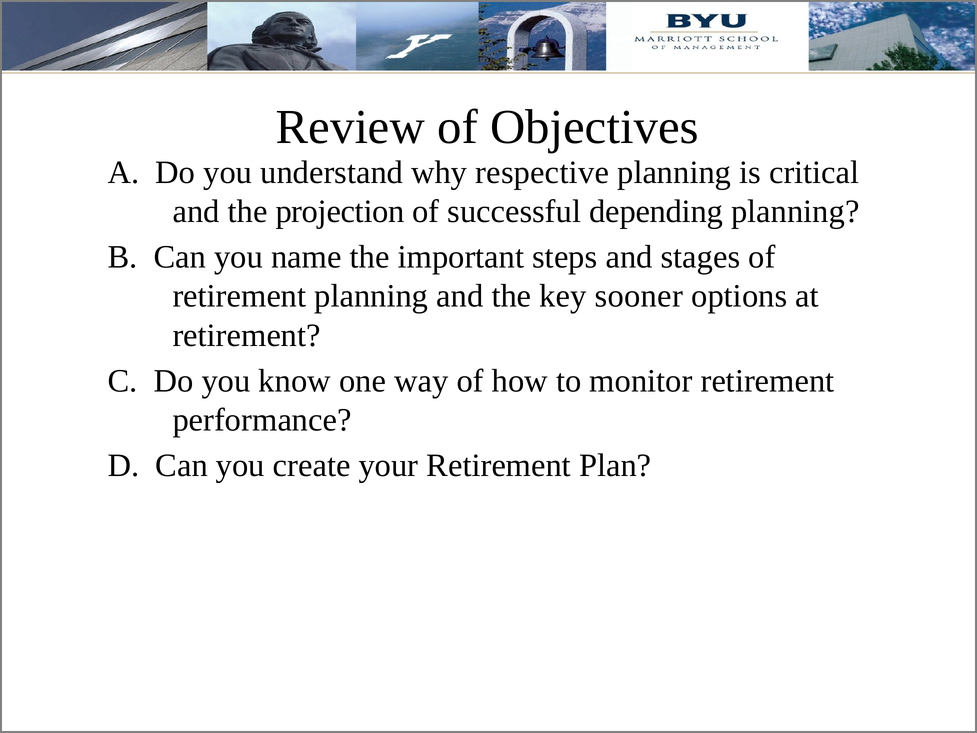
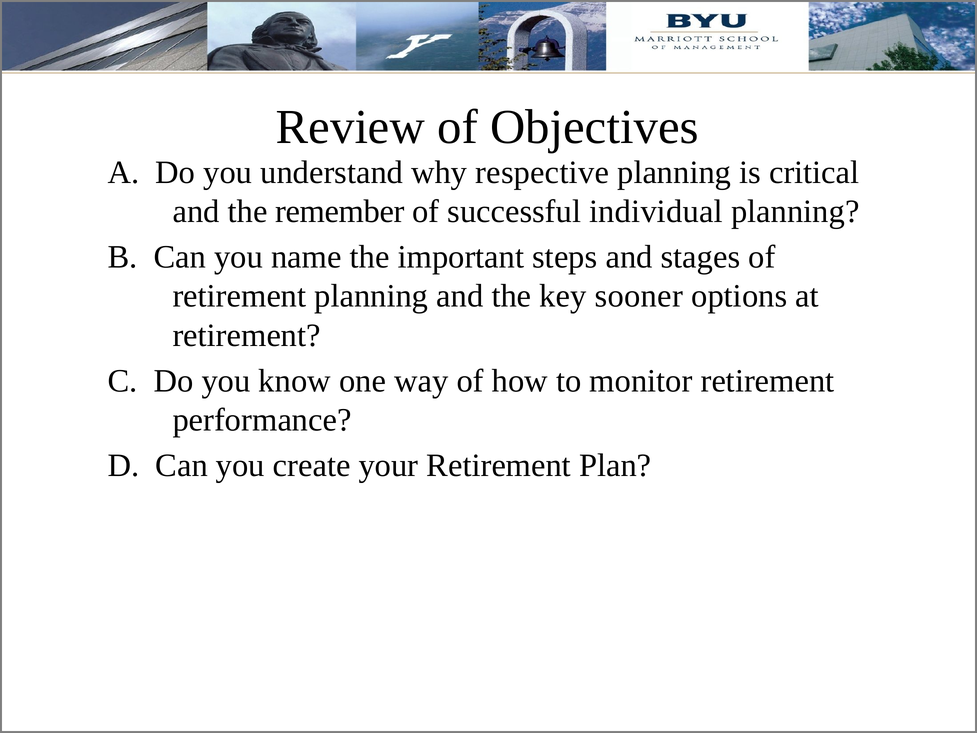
projection: projection -> remember
depending: depending -> individual
